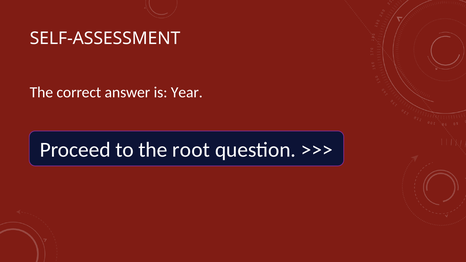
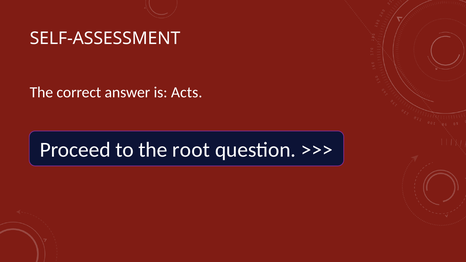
Year: Year -> Acts
